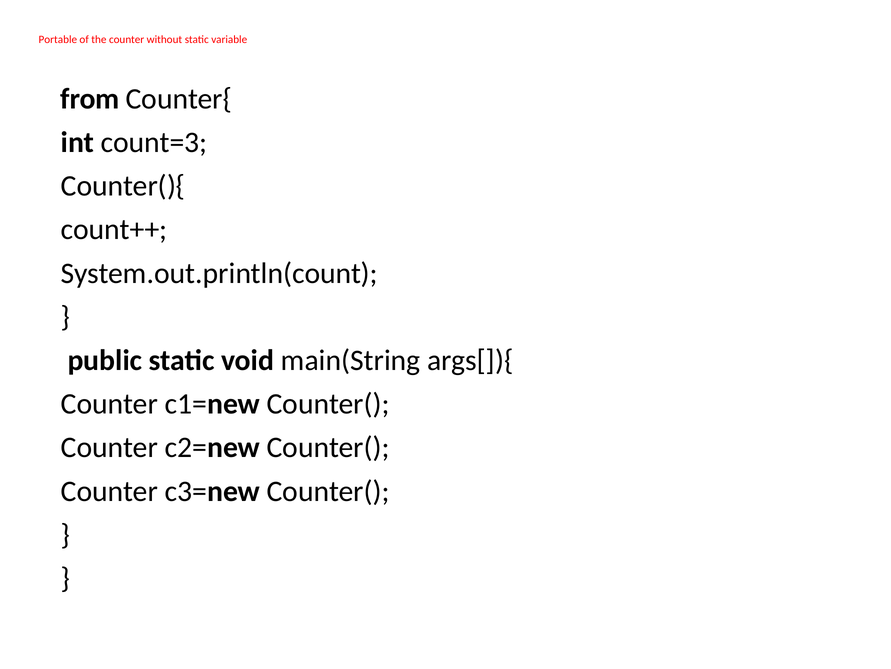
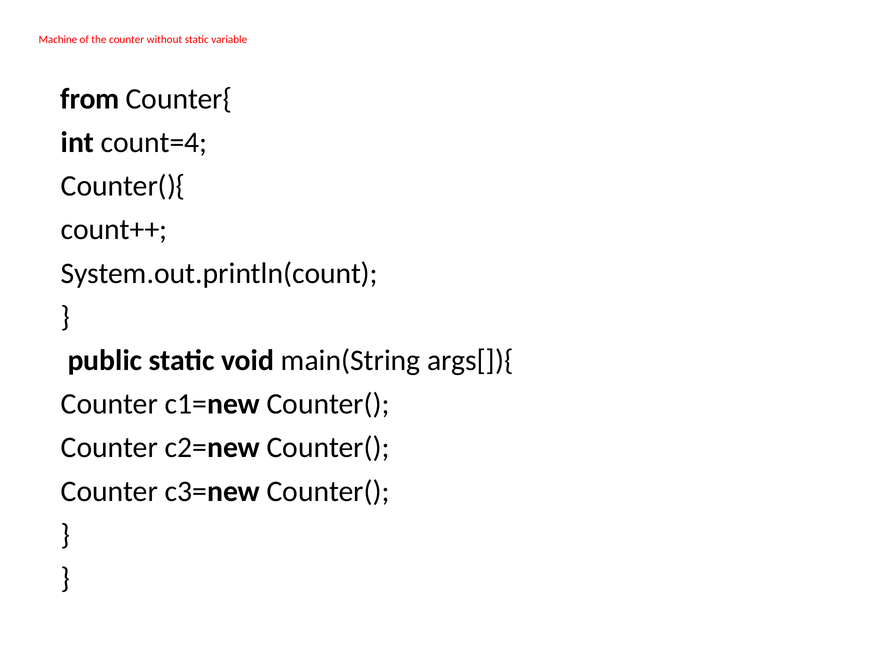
Portable: Portable -> Machine
count=3: count=3 -> count=4
